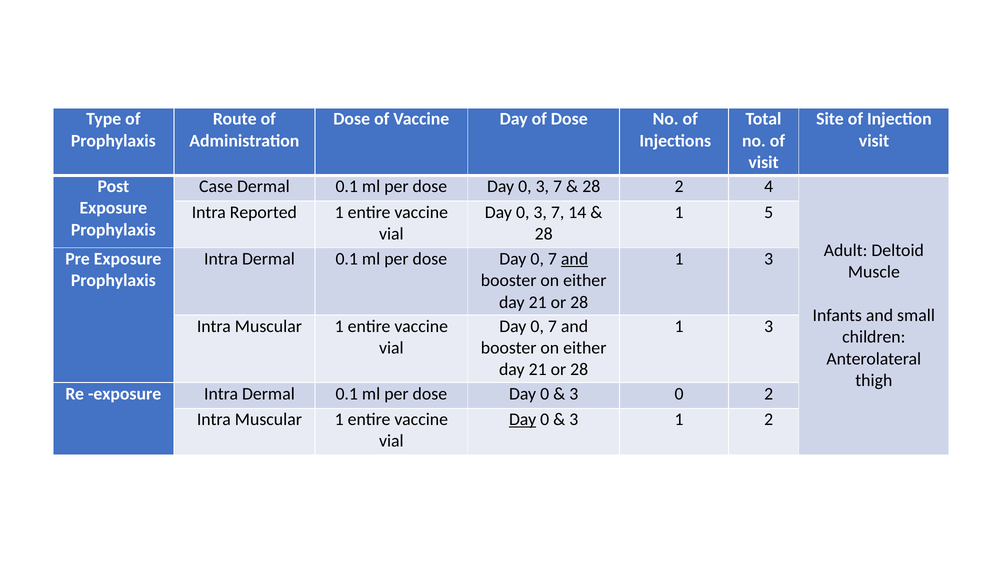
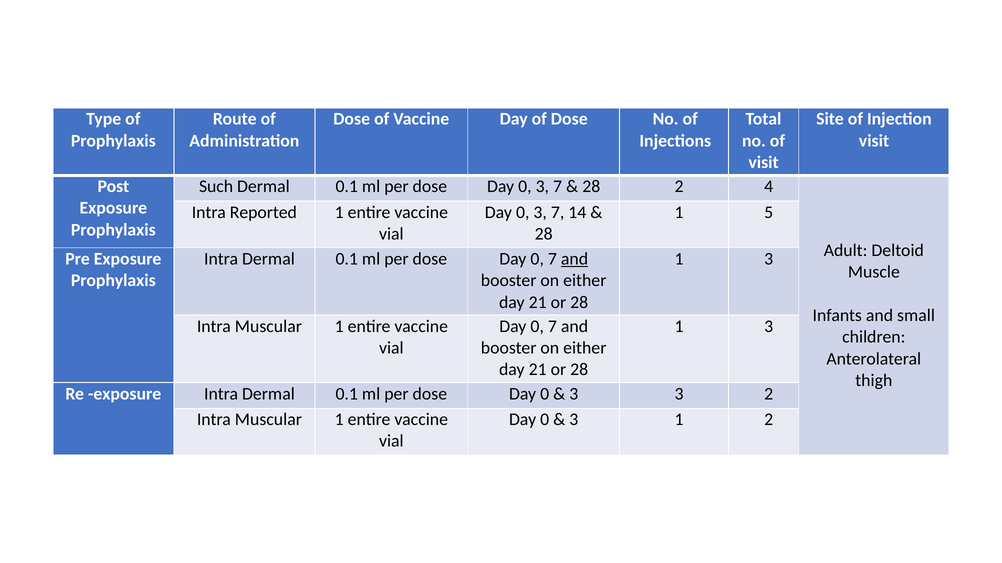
Case: Case -> Such
3 0: 0 -> 3
Day at (523, 420) underline: present -> none
